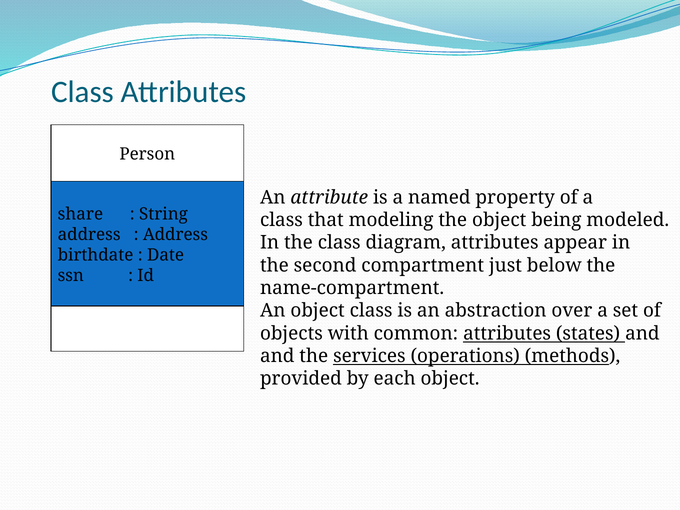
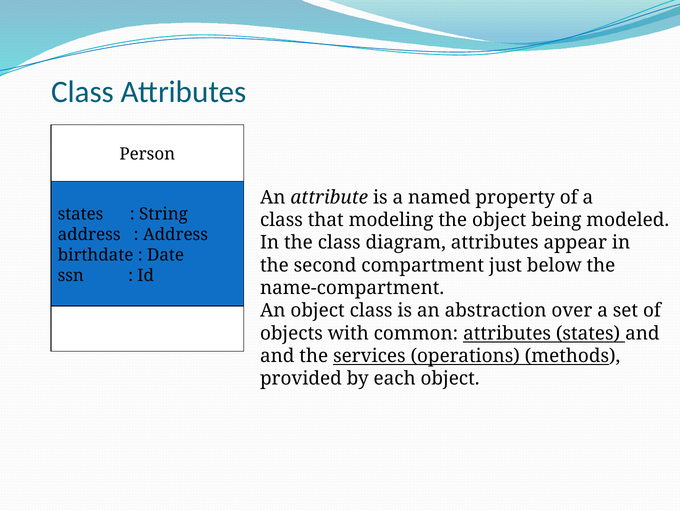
share at (80, 214): share -> states
